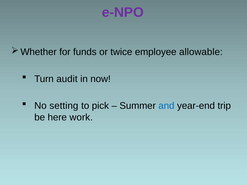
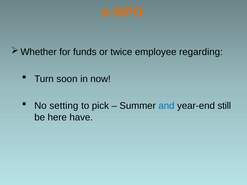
e-NPO colour: purple -> orange
allowable: allowable -> regarding
audit: audit -> soon
trip: trip -> still
work: work -> have
